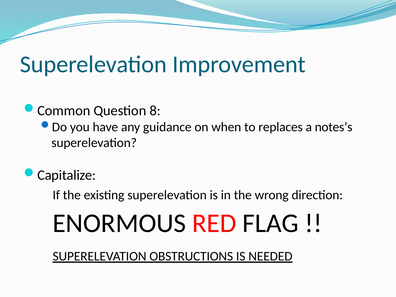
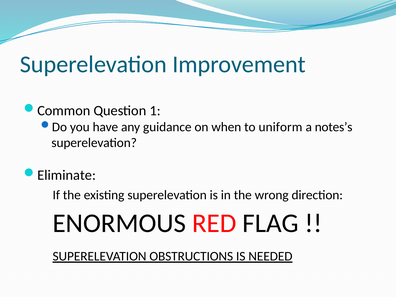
8: 8 -> 1
replaces: replaces -> uniform
Capitalize: Capitalize -> Eliminate
